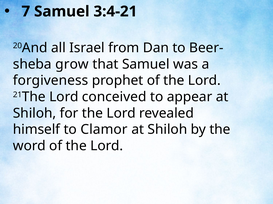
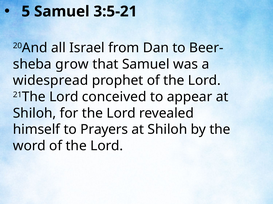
7: 7 -> 5
3:4-21: 3:4-21 -> 3:5-21
forgiveness: forgiveness -> widespread
Clamor: Clamor -> Prayers
